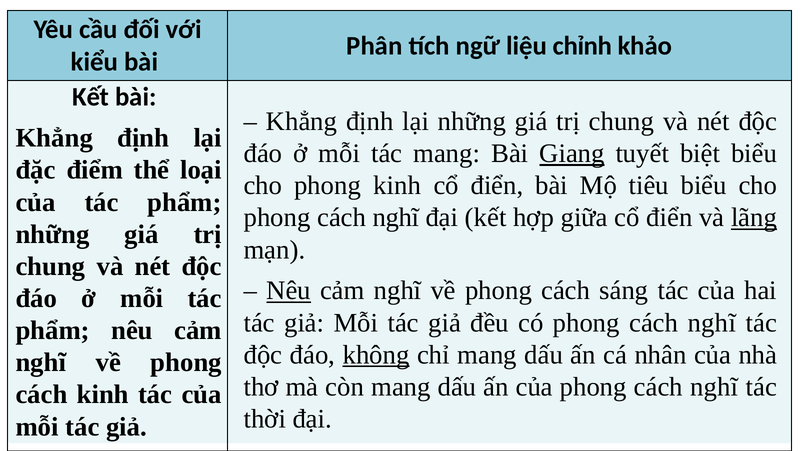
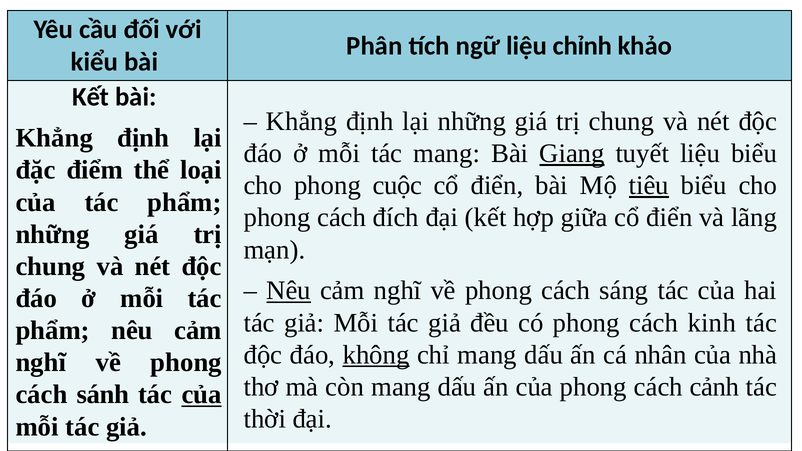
tuyết biệt: biệt -> liệu
phong kinh: kinh -> cuộc
tiêu underline: none -> present
nghĩ at (396, 218): nghĩ -> đích
lãng underline: present -> none
có phong cách nghĩ: nghĩ -> kinh
của phong cách nghĩ: nghĩ -> cảnh
kinh at (103, 395): kinh -> sánh
của at (202, 395) underline: none -> present
